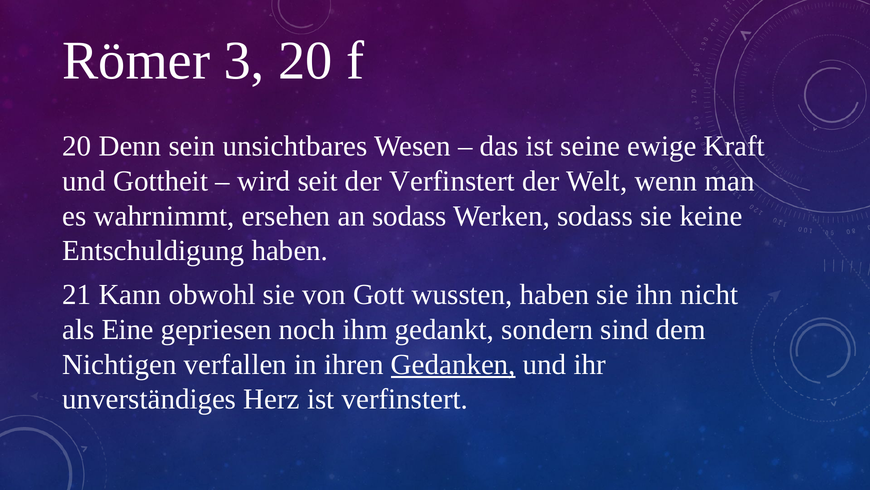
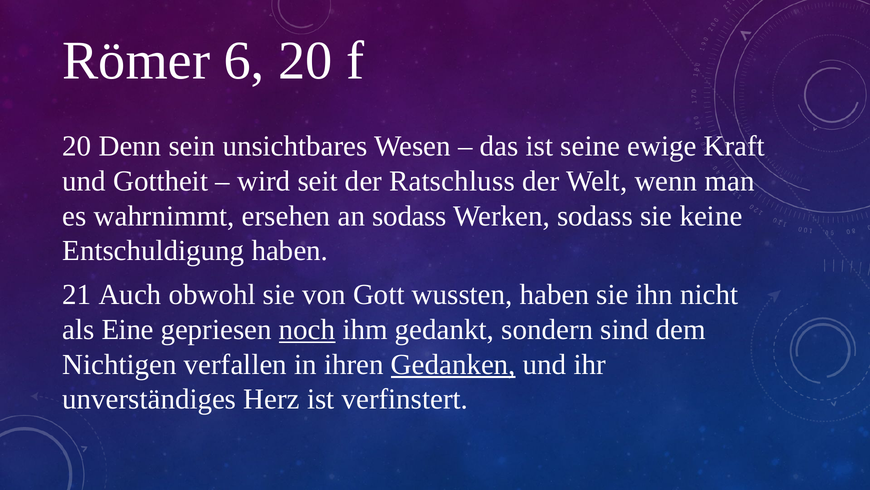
3: 3 -> 6
der Verfinstert: Verfinstert -> Ratschluss
Kann: Kann -> Auch
noch underline: none -> present
